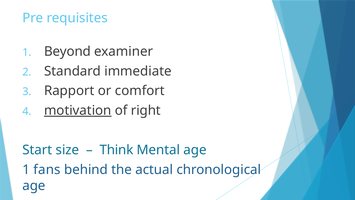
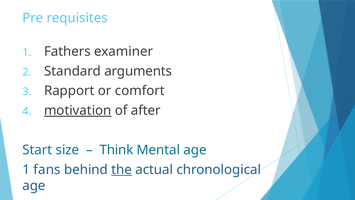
Beyond: Beyond -> Fathers
immediate: immediate -> arguments
right: right -> after
the underline: none -> present
